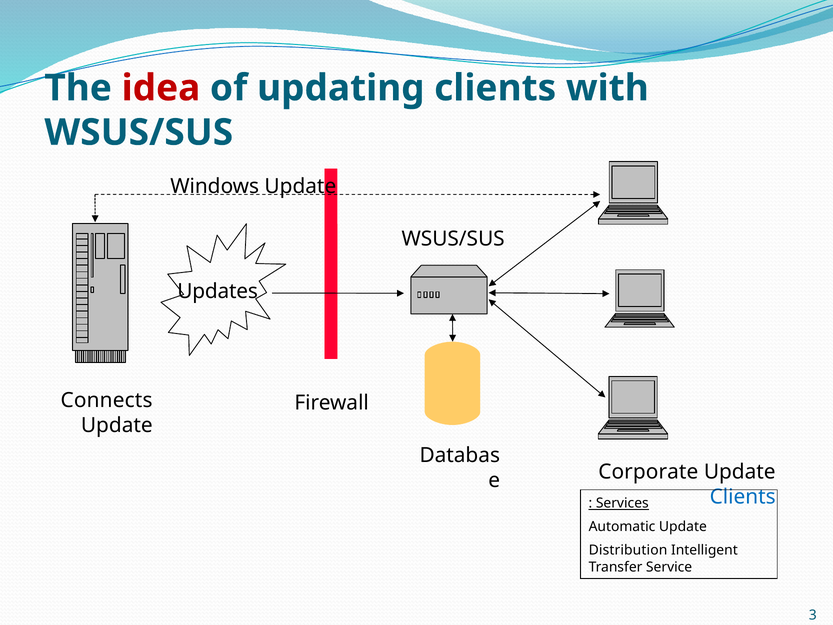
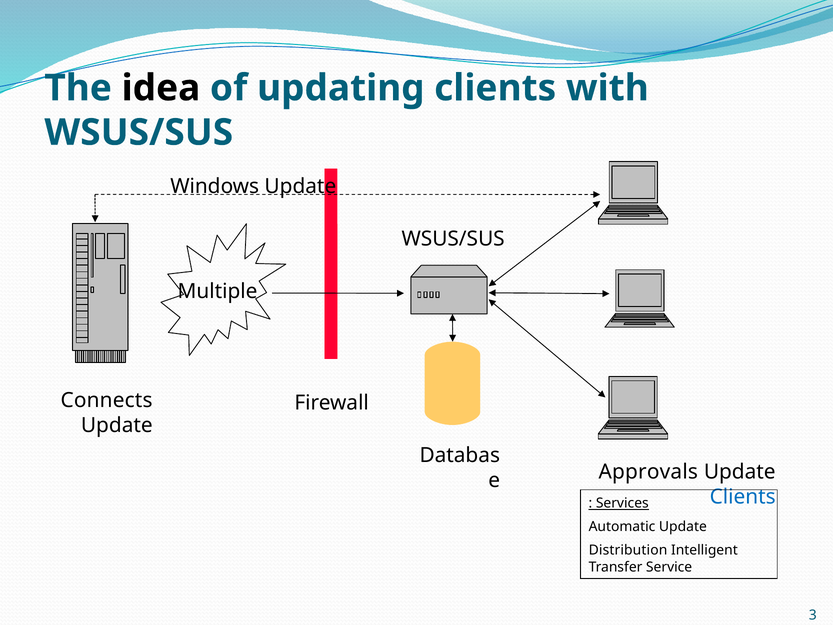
idea colour: red -> black
Updates: Updates -> Multiple
Corporate: Corporate -> Approvals
